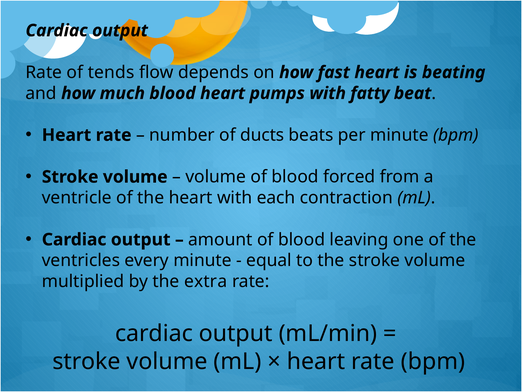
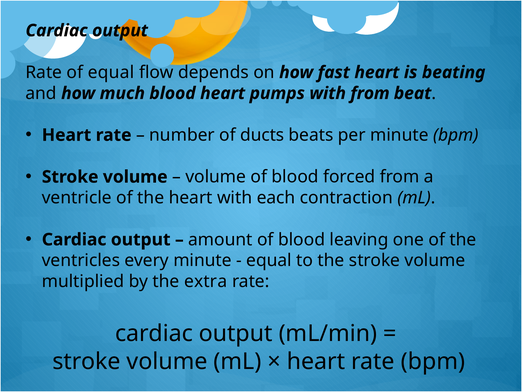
of tends: tends -> equal
with fatty: fatty -> from
